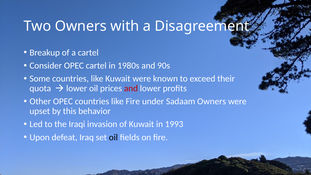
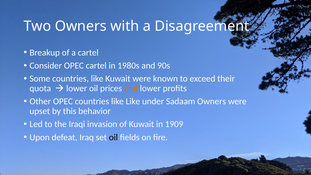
and at (131, 88) colour: red -> orange
like Fire: Fire -> Like
1993: 1993 -> 1909
